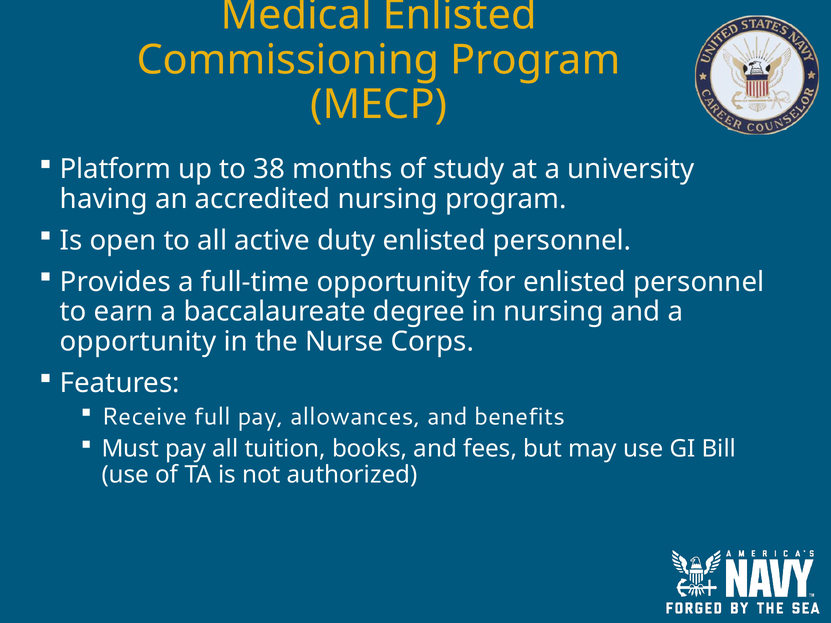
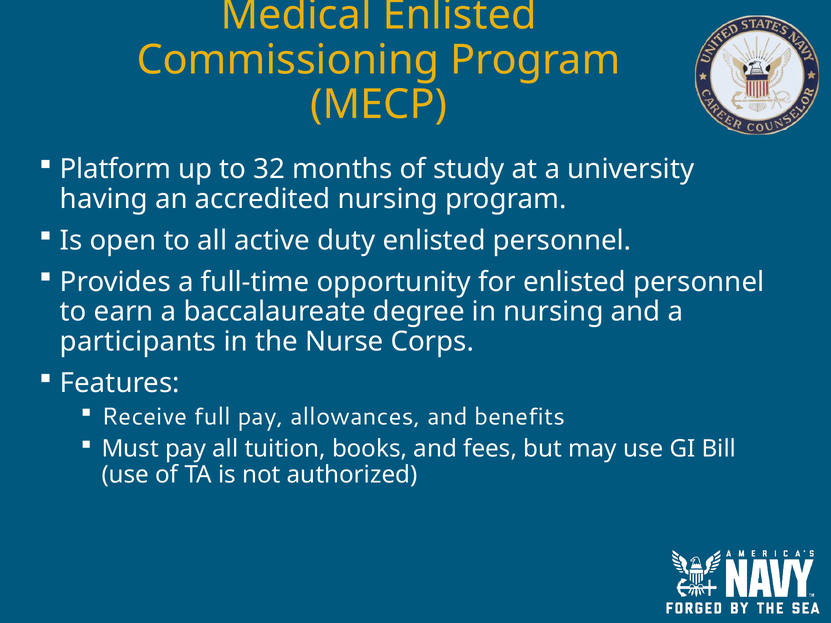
38: 38 -> 32
opportunity at (138, 342): opportunity -> participants
